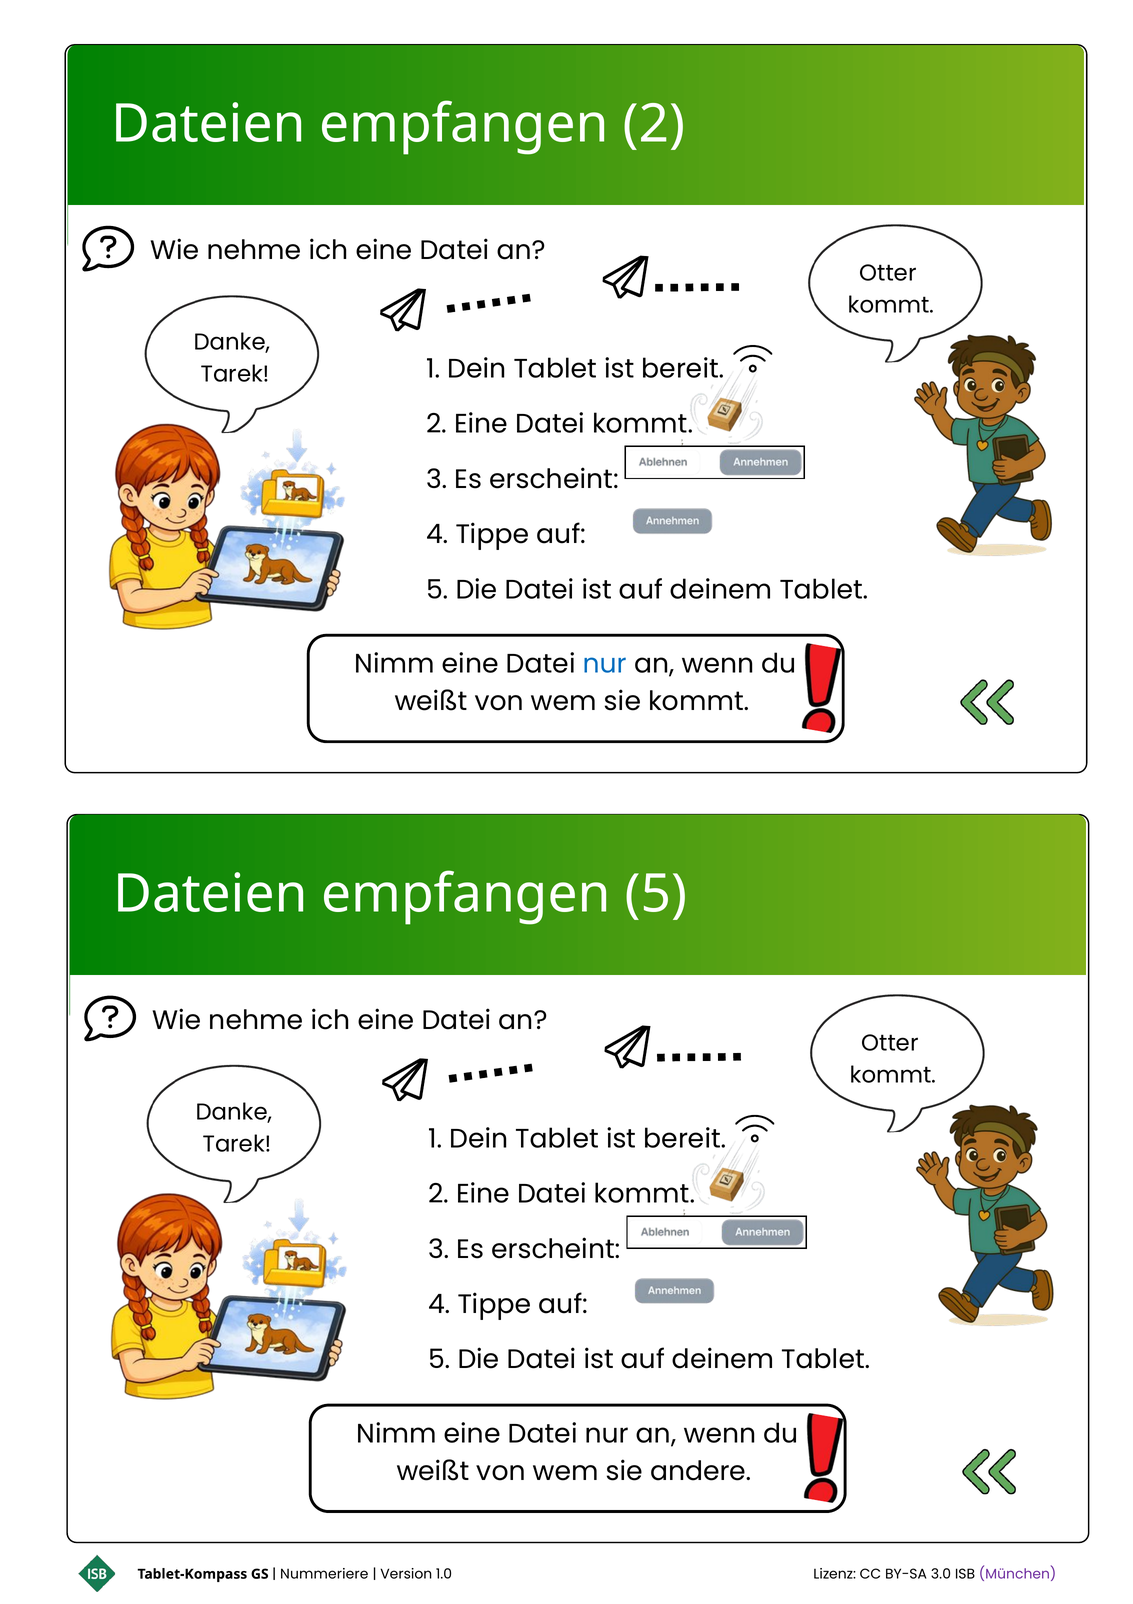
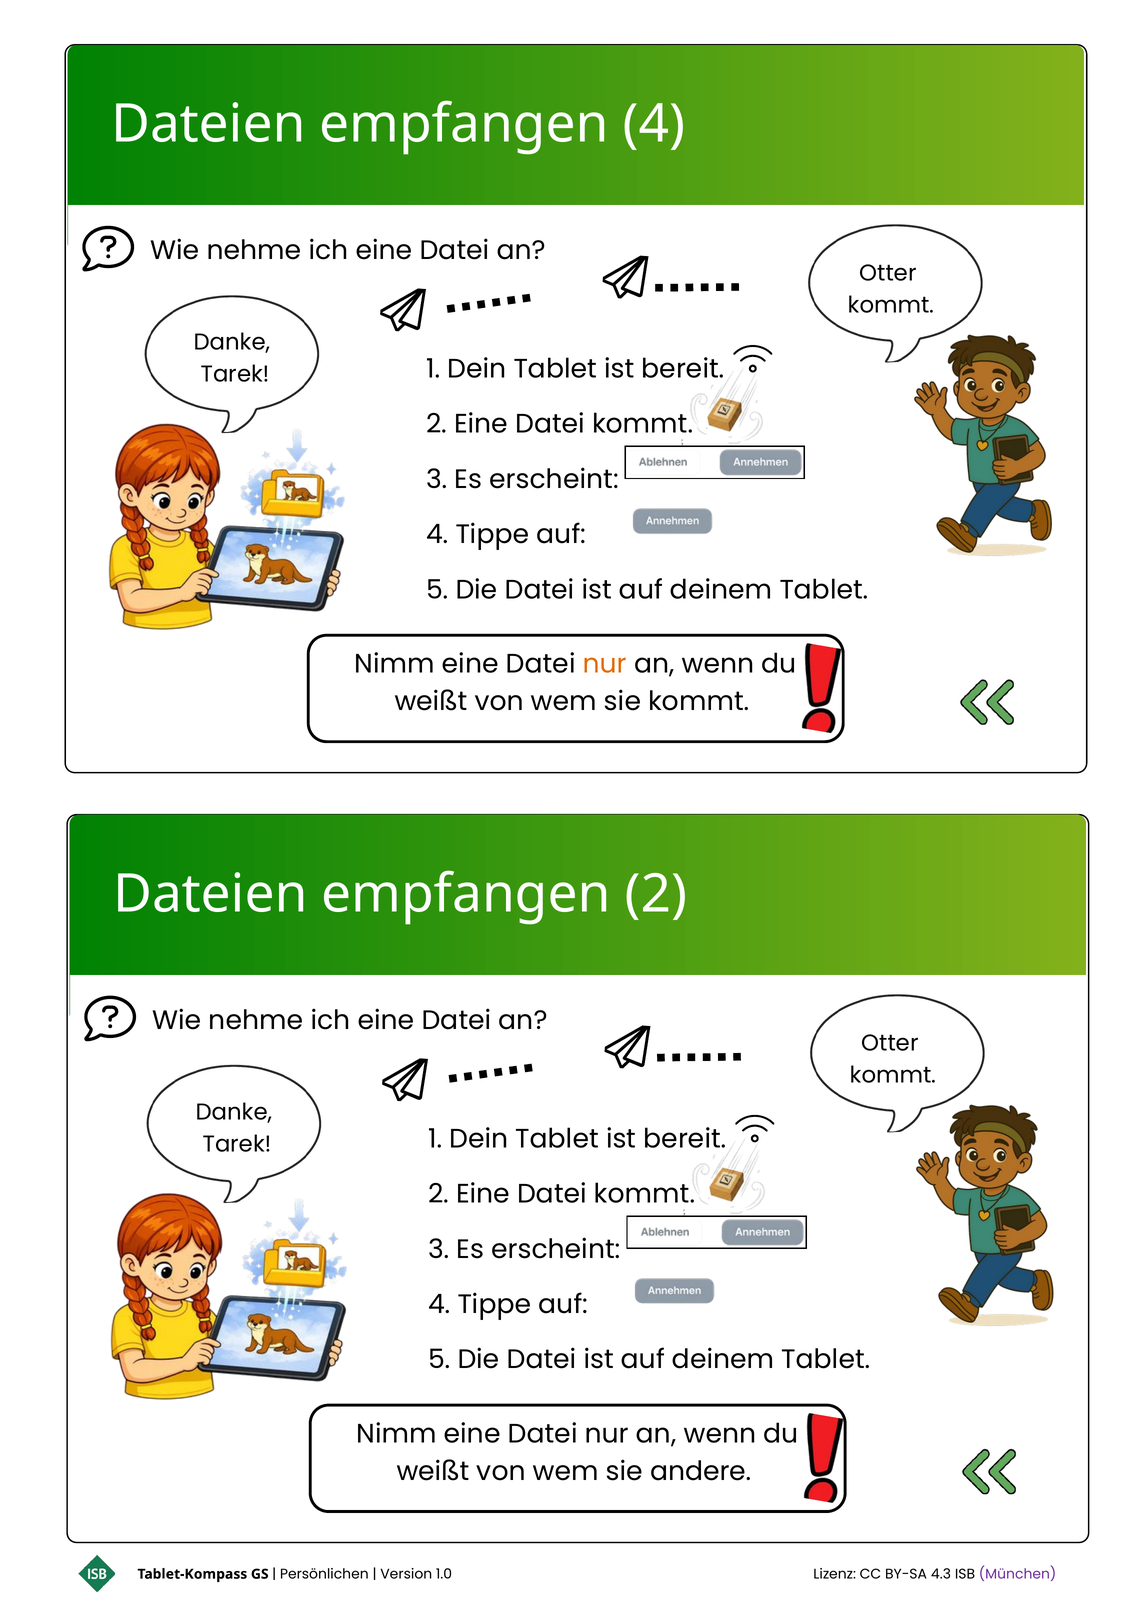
empfangen 2: 2 -> 4
nur at (605, 664) colour: blue -> orange
empfangen 5: 5 -> 2
Nummeriere: Nummeriere -> Persönlichen
3.0: 3.0 -> 4.3
